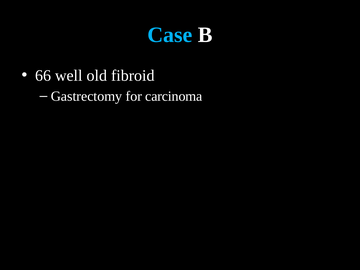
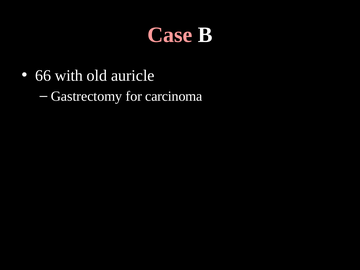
Case colour: light blue -> pink
well: well -> with
fibroid: fibroid -> auricle
